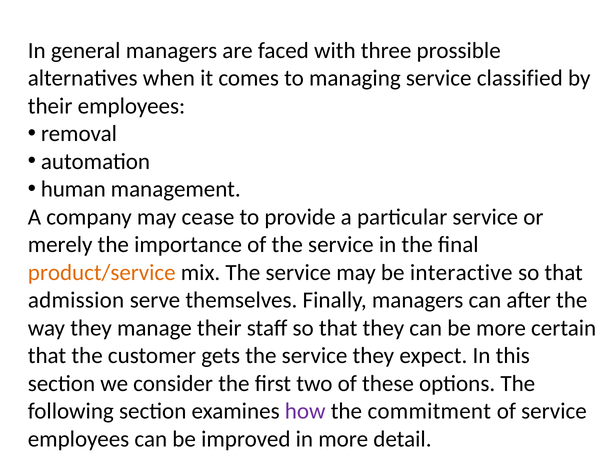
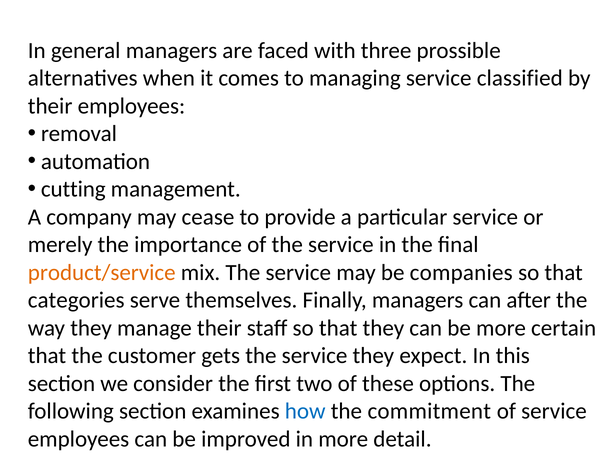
human: human -> cutting
interactive: interactive -> companies
admission: admission -> categories
how colour: purple -> blue
